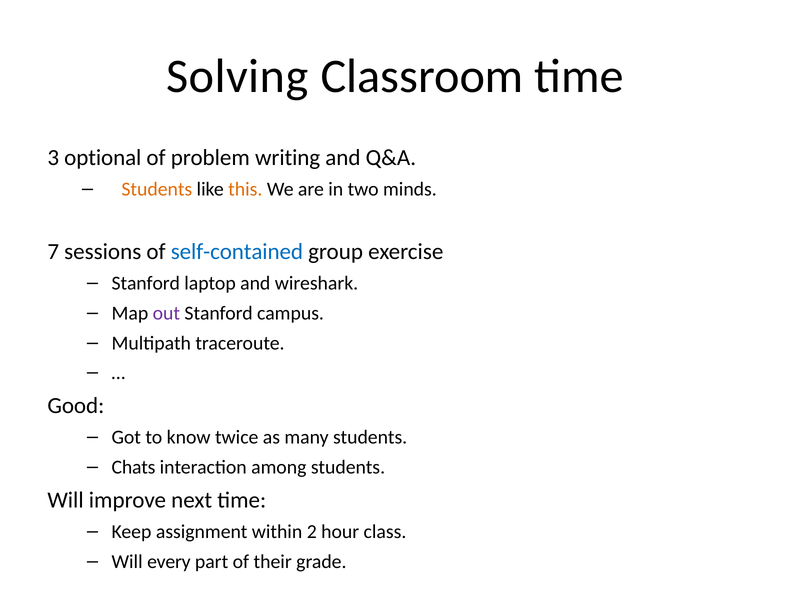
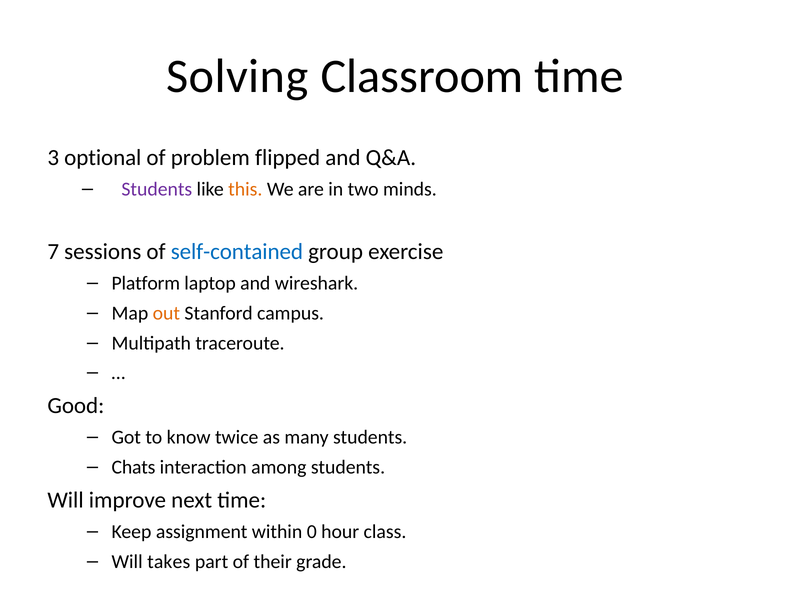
writing: writing -> flipped
Students at (157, 189) colour: orange -> purple
Stanford at (146, 284): Stanford -> Platform
out colour: purple -> orange
2: 2 -> 0
every: every -> takes
